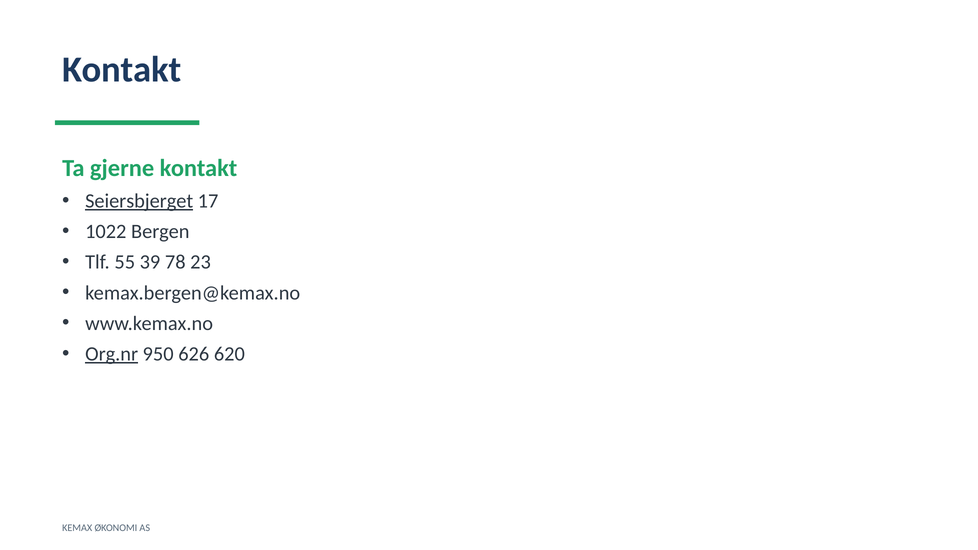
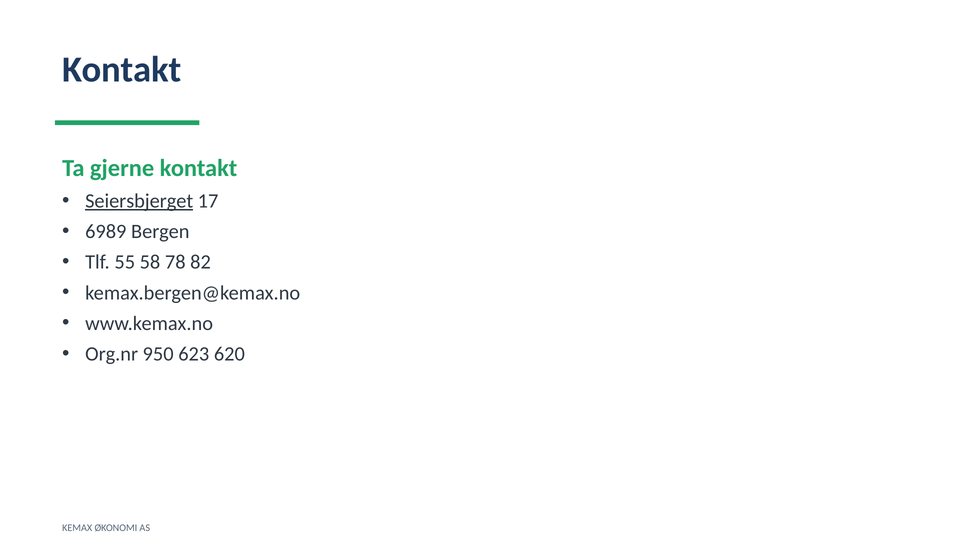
1022: 1022 -> 6989
39: 39 -> 58
23: 23 -> 82
Org.nr underline: present -> none
626: 626 -> 623
